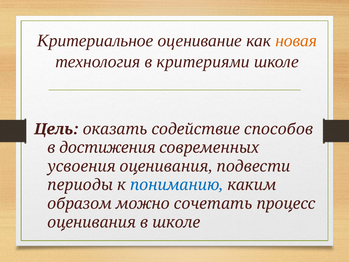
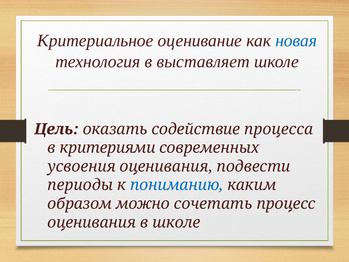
новая colour: orange -> blue
критериями: критериями -> выставляет
способов: способов -> процесса
достижения: достижения -> критериями
